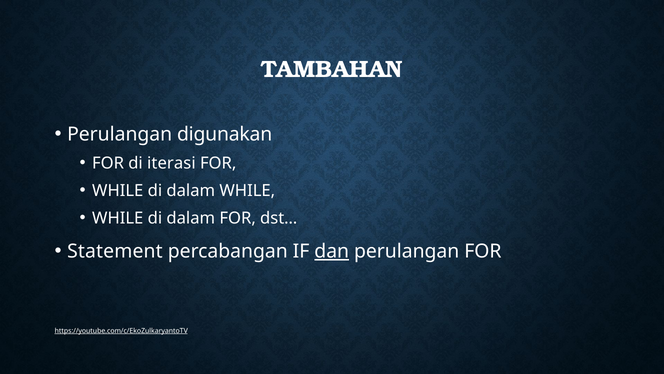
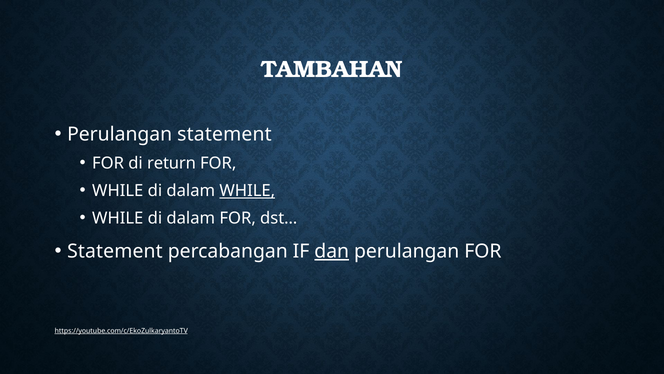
Perulangan digunakan: digunakan -> statement
iterasi: iterasi -> return
WHILE at (247, 190) underline: none -> present
